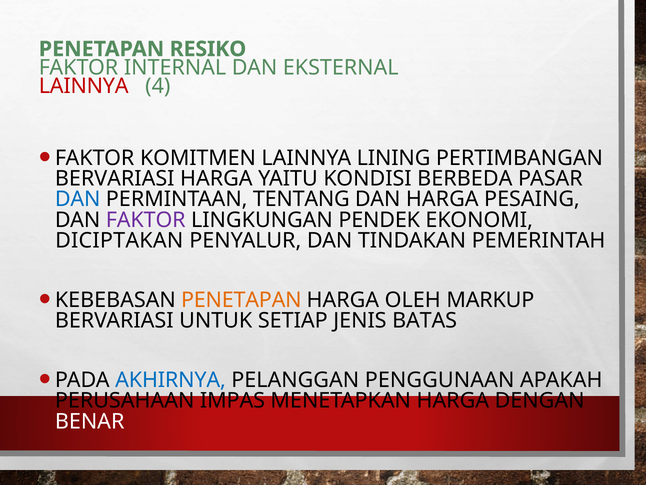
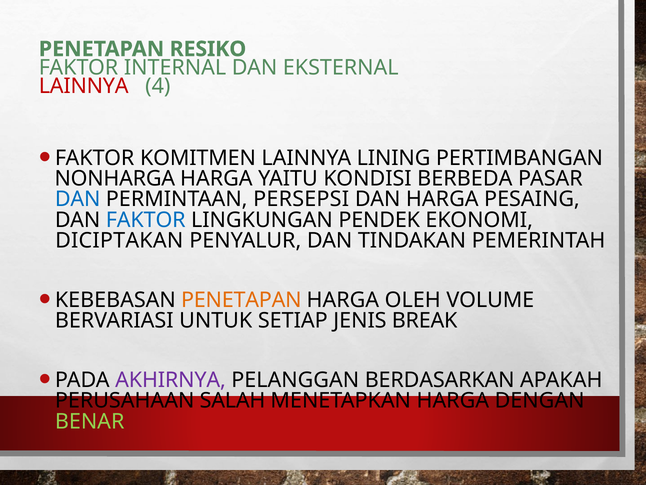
BERVARIASI at (115, 178): BERVARIASI -> NONHARGA
TENTANG: TENTANG -> PERSEPSI
FAKTOR at (146, 220) colour: purple -> blue
MARKUP: MARKUP -> VOLUME
BATAS: BATAS -> BREAK
AKHIRNYA colour: blue -> purple
PENGGUNAAN: PENGGUNAAN -> BERDASARKAN
IMPAS: IMPAS -> SALAH
BENAR colour: white -> light green
